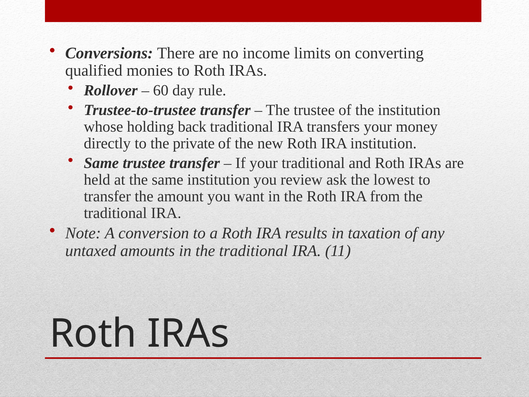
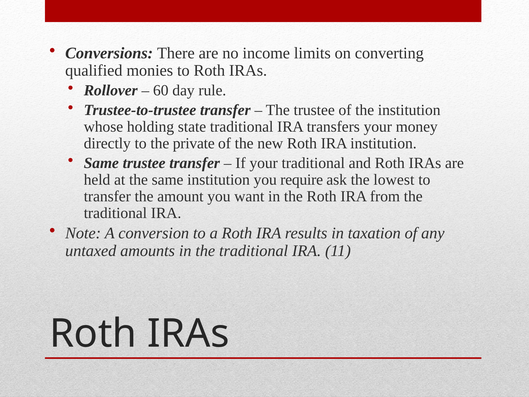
back: back -> state
review: review -> require
